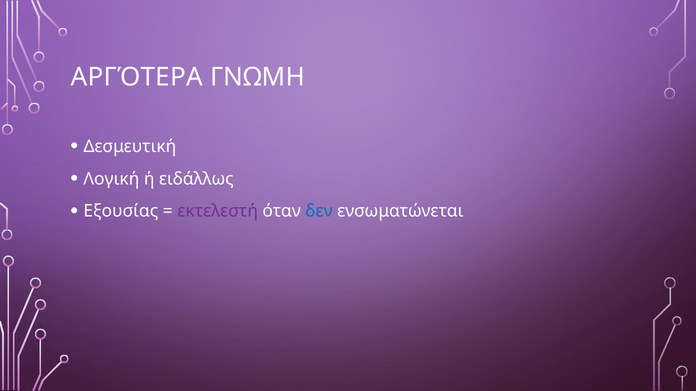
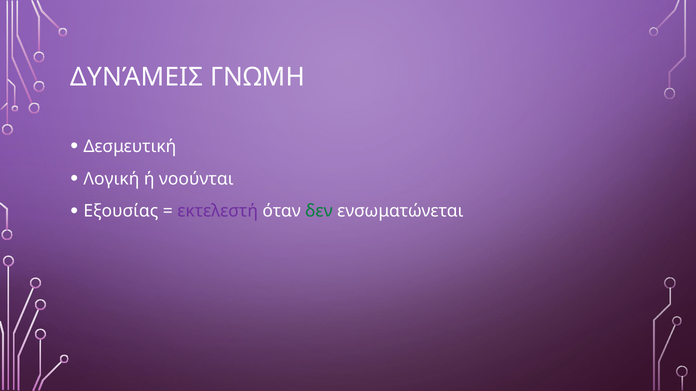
ΑΡΓΌΤΕΡΑ: ΑΡΓΌΤΕΡΑ -> ΔΥΝΆΜΕΙΣ
ειδάλλως: ειδάλλως -> νοούνται
δεν colour: blue -> green
